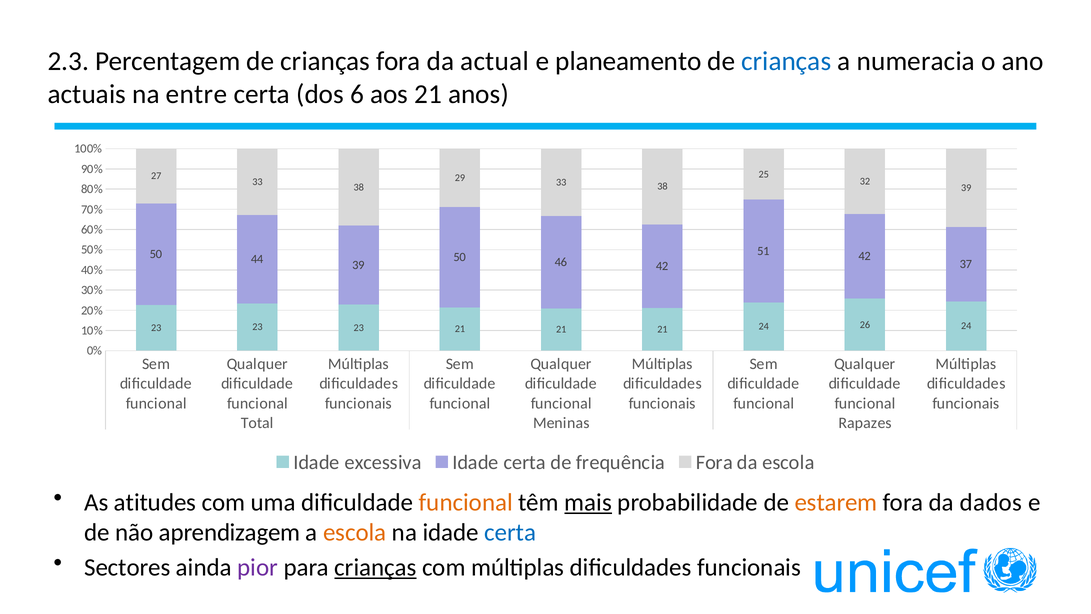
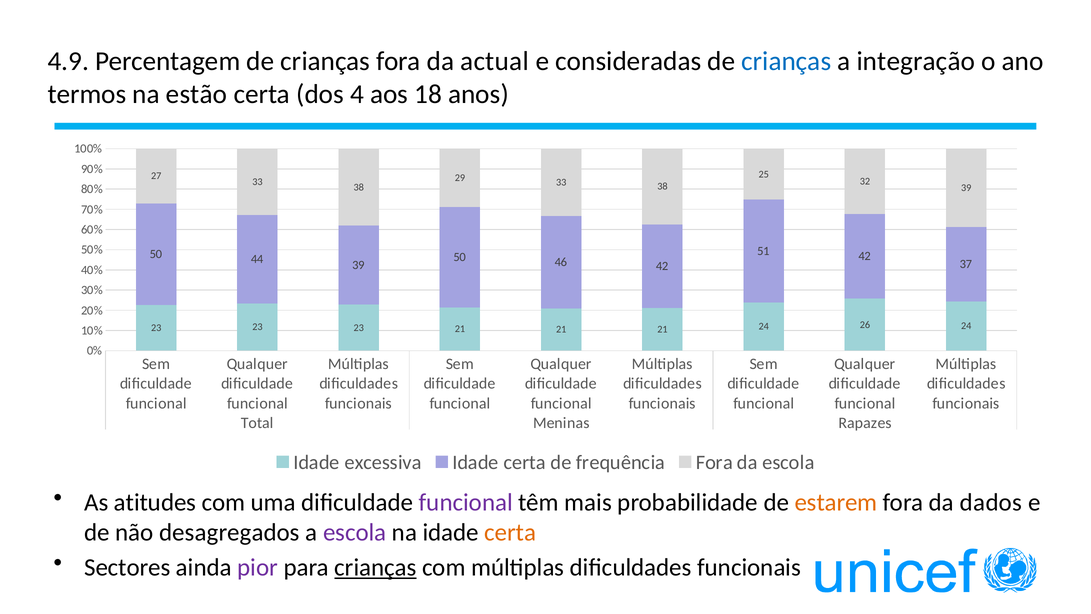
2.3: 2.3 -> 4.9
planeamento: planeamento -> consideradas
numeracia: numeracia -> integração
actuais: actuais -> termos
entre: entre -> estão
6: 6 -> 4
aos 21: 21 -> 18
funcional at (466, 502) colour: orange -> purple
mais underline: present -> none
aprendizagem: aprendizagem -> desagregados
escola at (355, 532) colour: orange -> purple
certa at (510, 532) colour: blue -> orange
